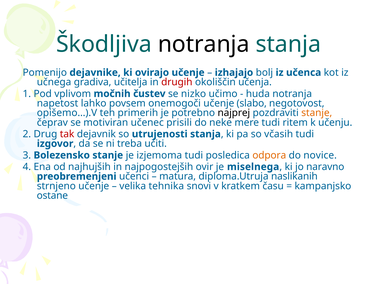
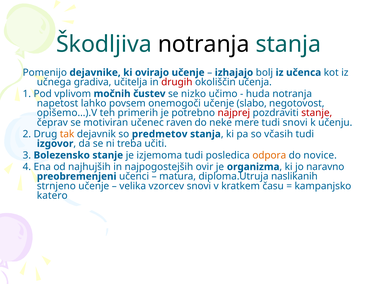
najprej colour: black -> red
stanje at (317, 113) colour: orange -> red
prisili: prisili -> raven
tudi ritem: ritem -> snovi
tak colour: red -> orange
utrujenosti: utrujenosti -> predmetov
miselnega: miselnega -> organizma
tehnika: tehnika -> vzorcev
ostane: ostane -> katero
